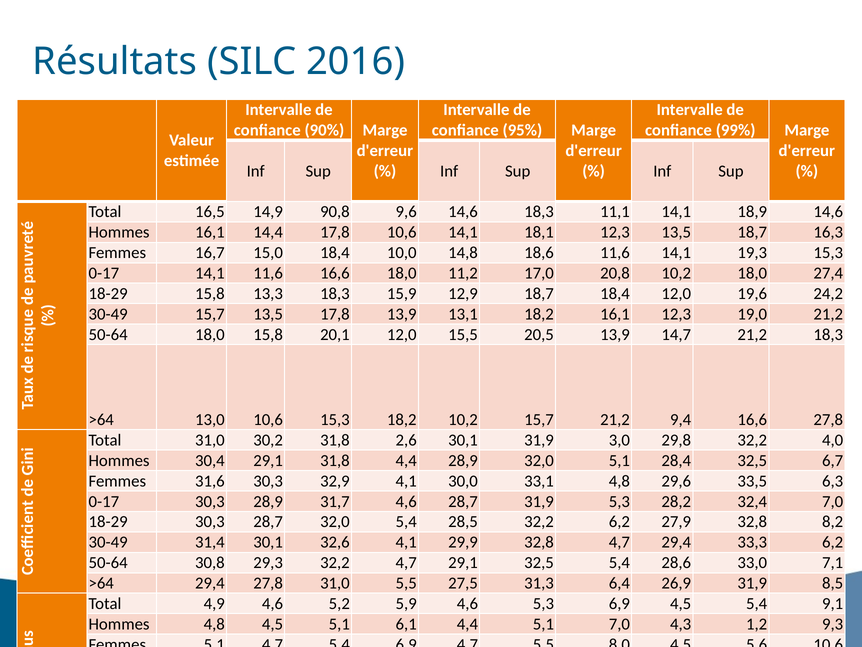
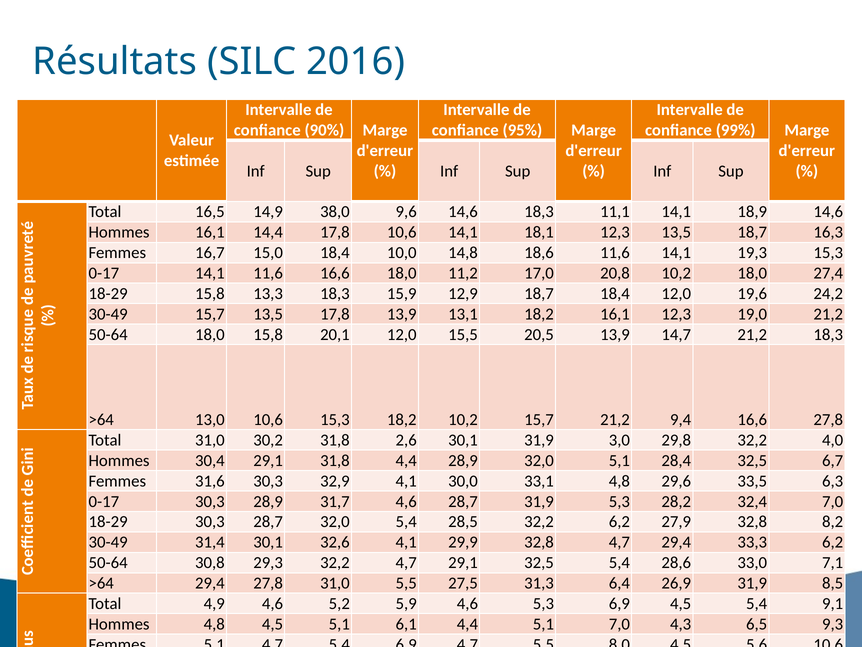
90,8: 90,8 -> 38,0
1,2: 1,2 -> 6,5
